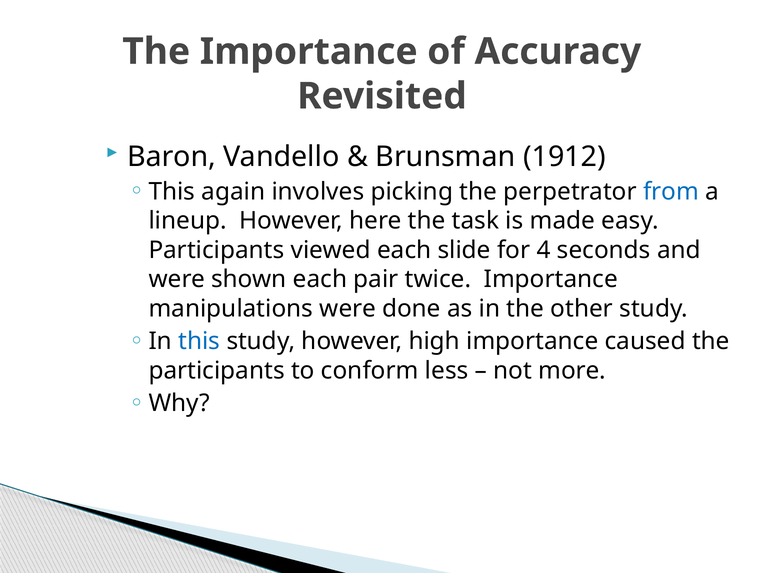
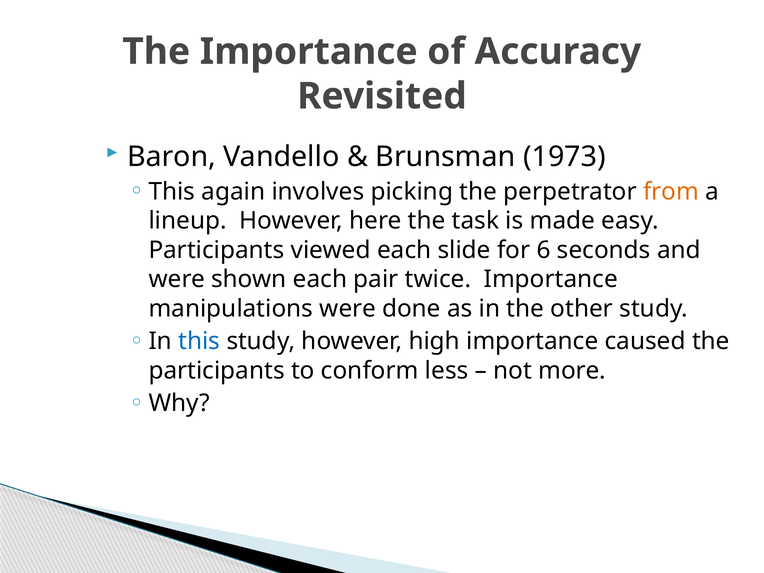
1912: 1912 -> 1973
from colour: blue -> orange
4: 4 -> 6
